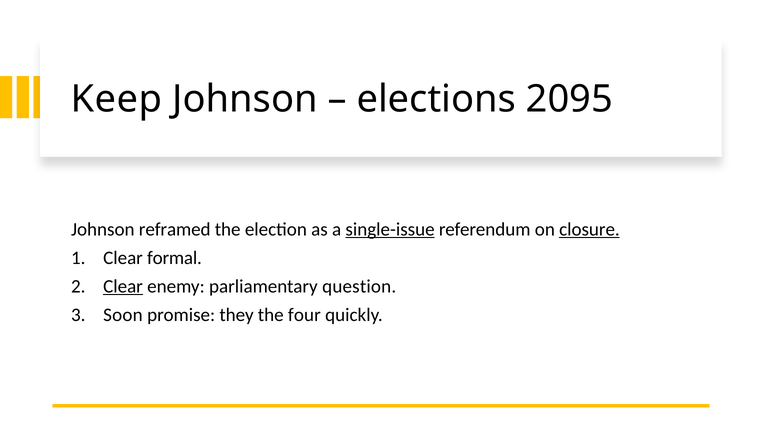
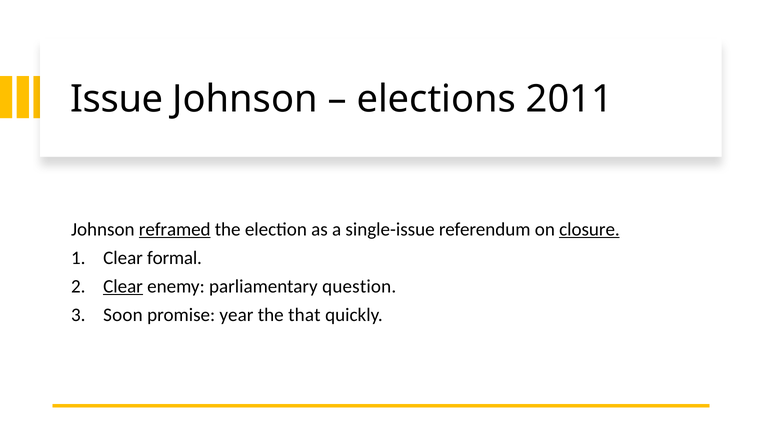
Keep: Keep -> Issue
2095: 2095 -> 2011
reframed underline: none -> present
single-issue underline: present -> none
they: they -> year
four: four -> that
